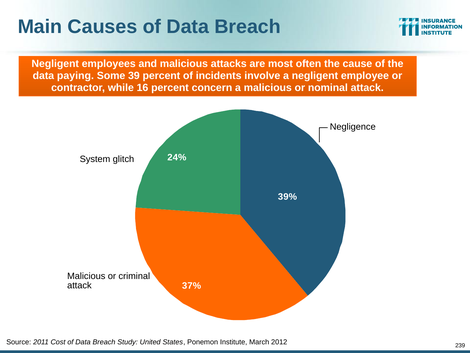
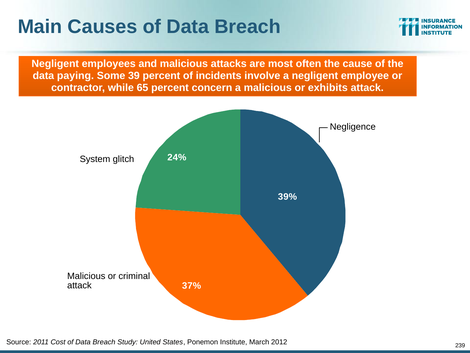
16: 16 -> 65
nominal: nominal -> exhibits
